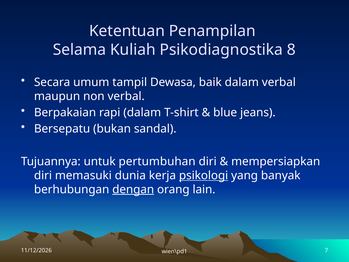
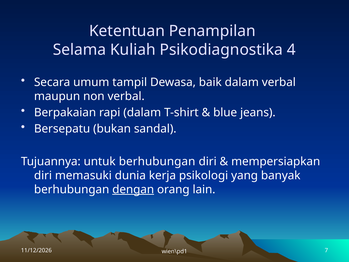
8: 8 -> 4
untuk pertumbuhan: pertumbuhan -> berhubungan
psikologi underline: present -> none
